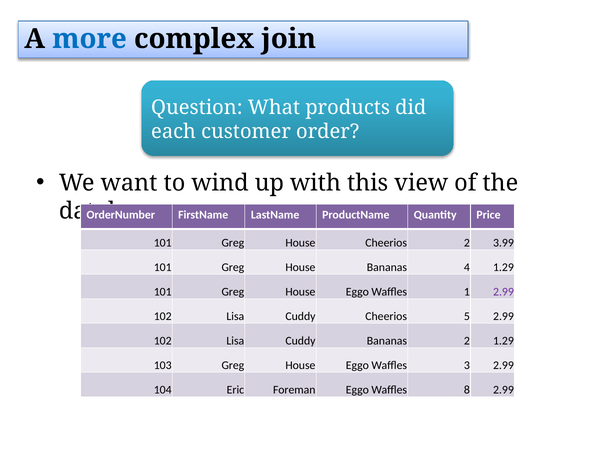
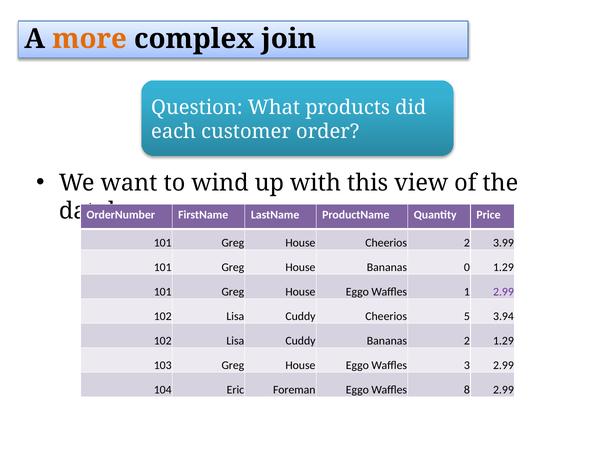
more colour: blue -> orange
4: 4 -> 0
5 2.99: 2.99 -> 3.94
